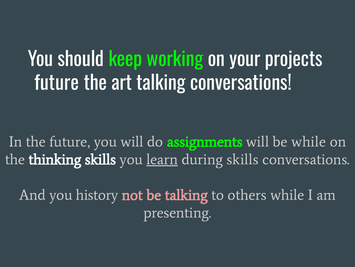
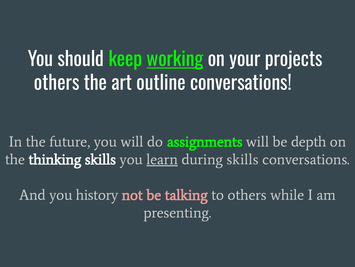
working underline: none -> present
future at (57, 83): future -> others
art talking: talking -> outline
be while: while -> depth
